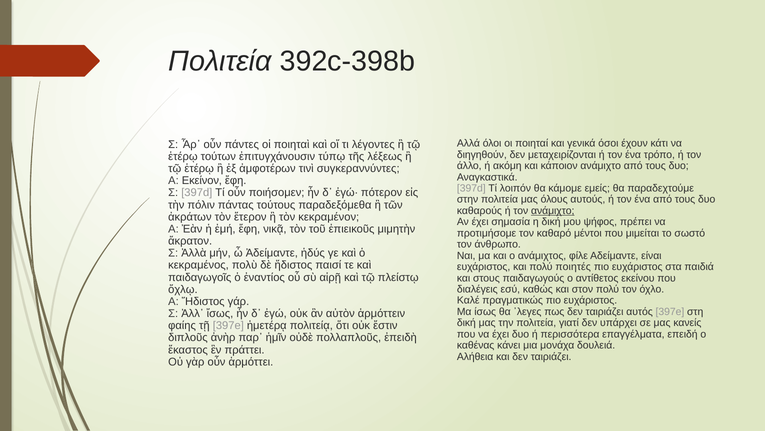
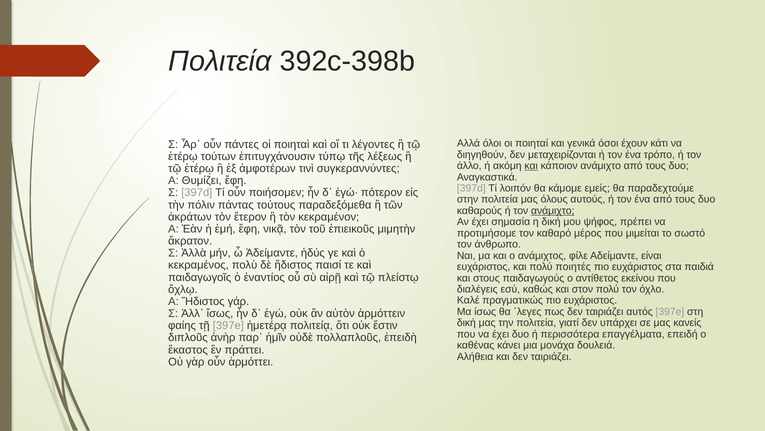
και at (531, 166) underline: none -> present
Εκείνον: Εκείνον -> Θυμίζει
μέντοι: μέντοι -> μέρος
